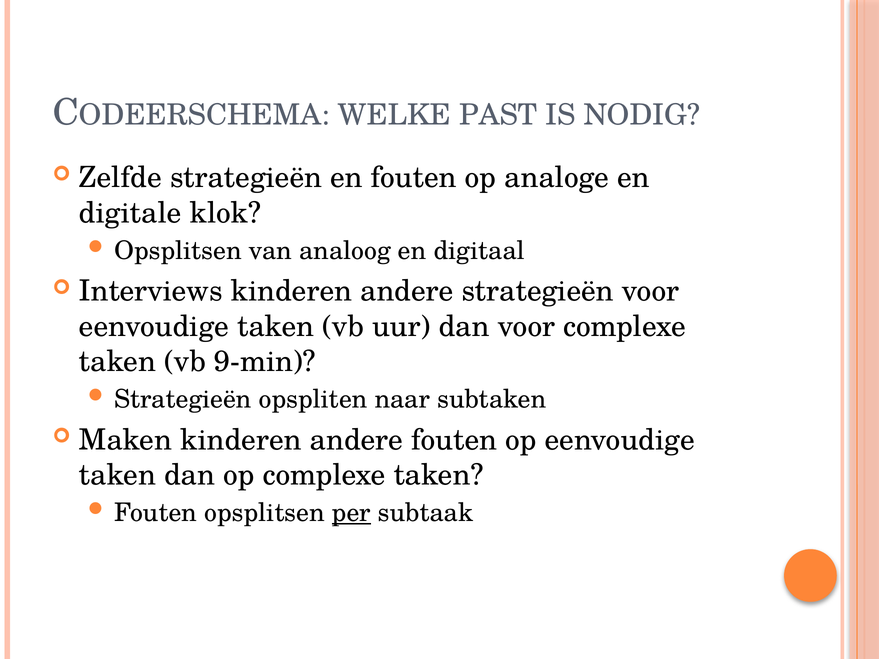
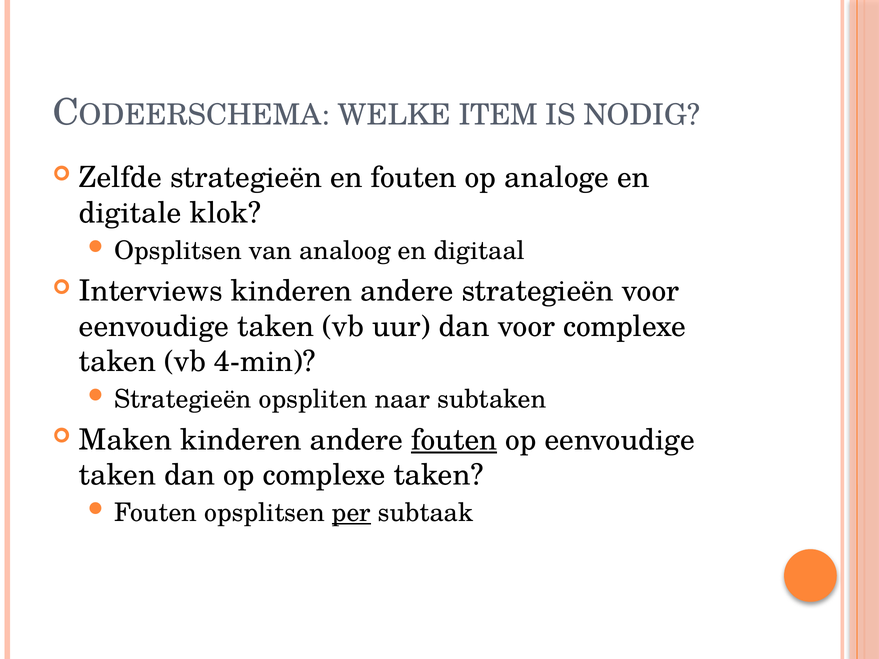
PAST: PAST -> ITEM
9-min: 9-min -> 4-min
fouten at (454, 440) underline: none -> present
